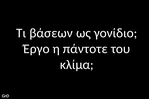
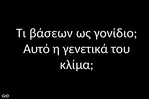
Έργο: Έργο -> Αυτό
πάντοτε: πάντοτε -> γενετικά
